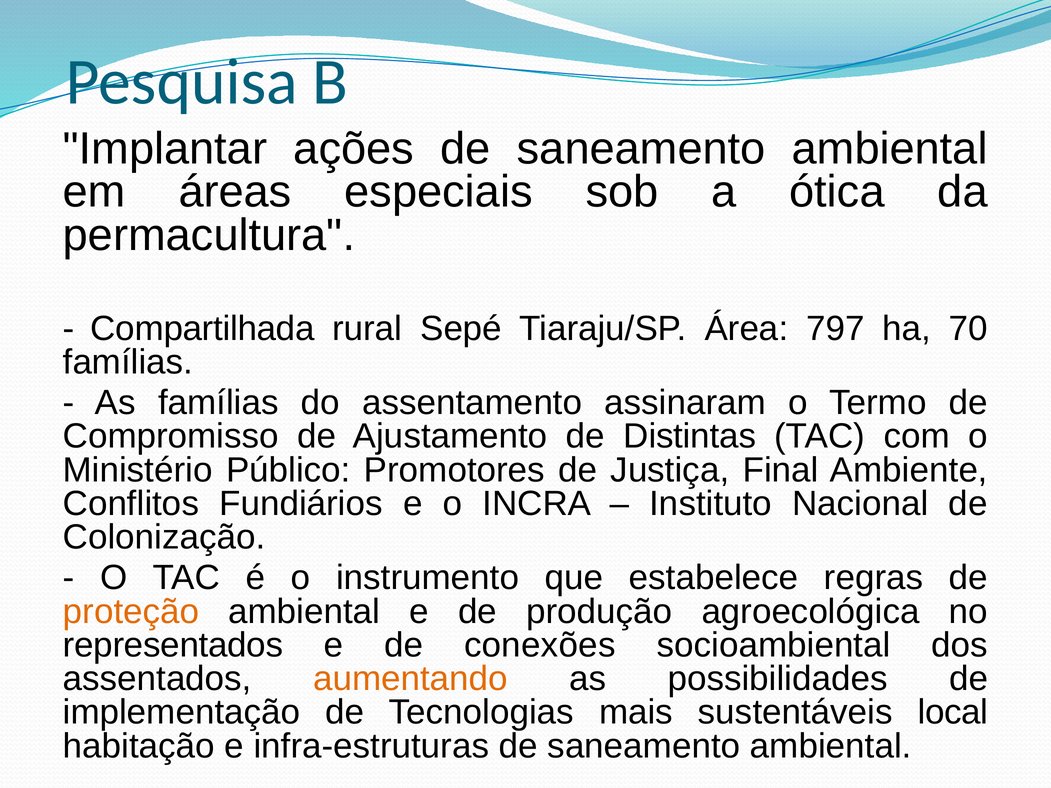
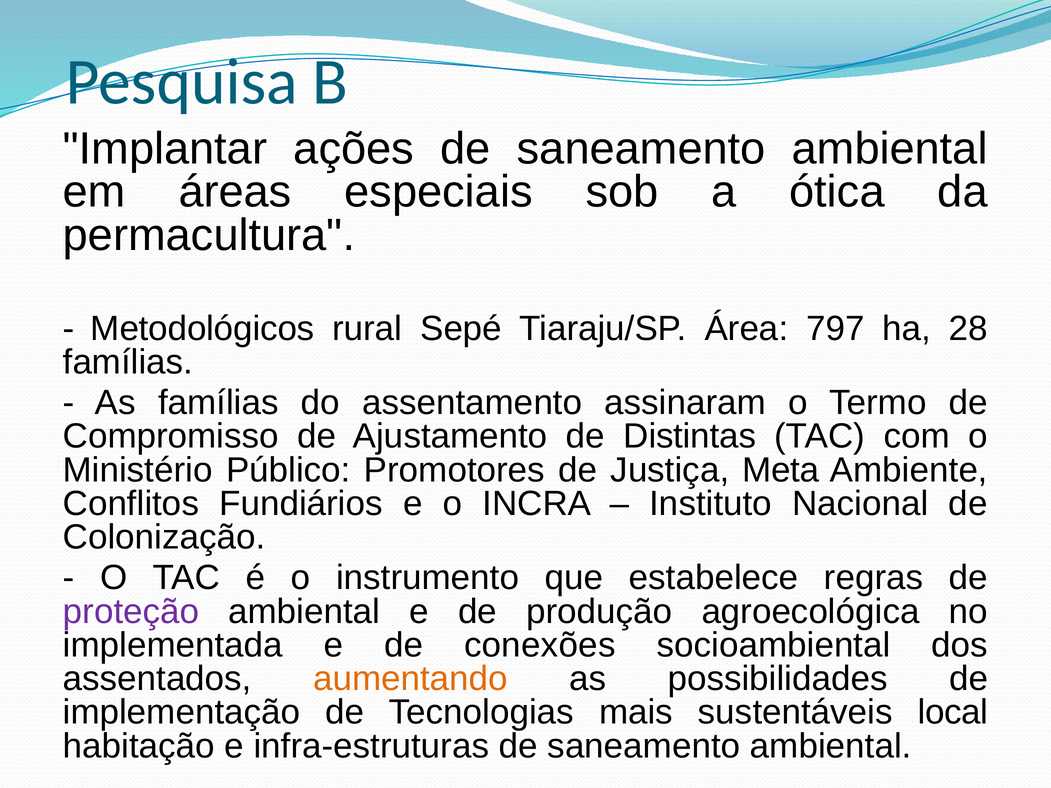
Compartilhada: Compartilhada -> Metodológicos
70: 70 -> 28
Final: Final -> Meta
proteção colour: orange -> purple
representados: representados -> implementada
